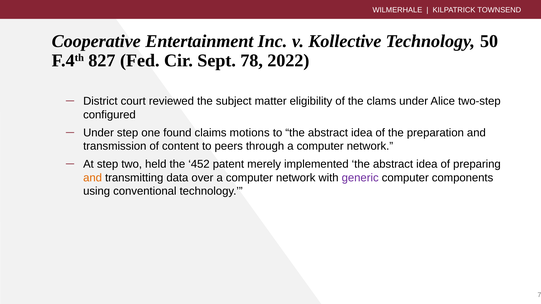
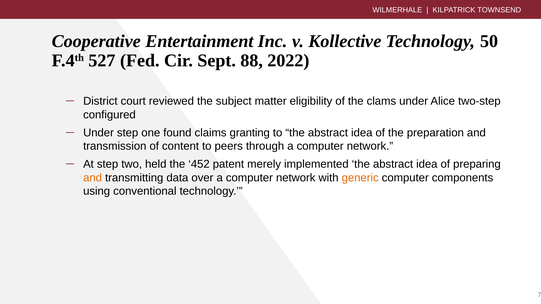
827: 827 -> 527
78: 78 -> 88
motions: motions -> granting
generic colour: purple -> orange
